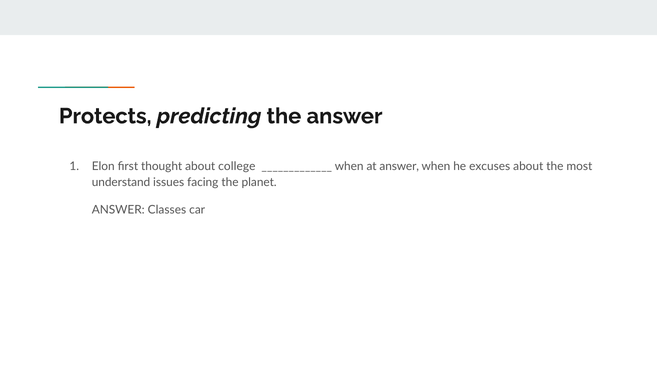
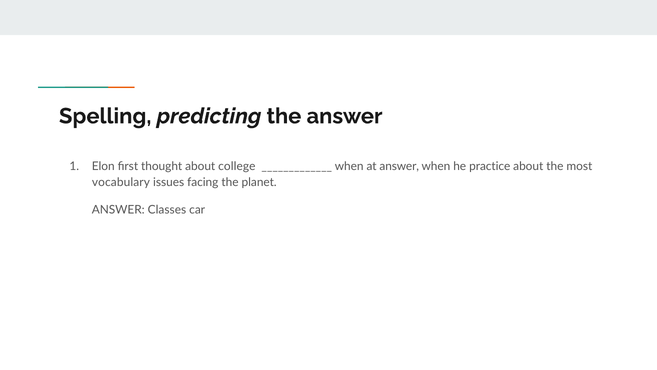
Protects: Protects -> Spelling
excuses: excuses -> practice
understand: understand -> vocabulary
